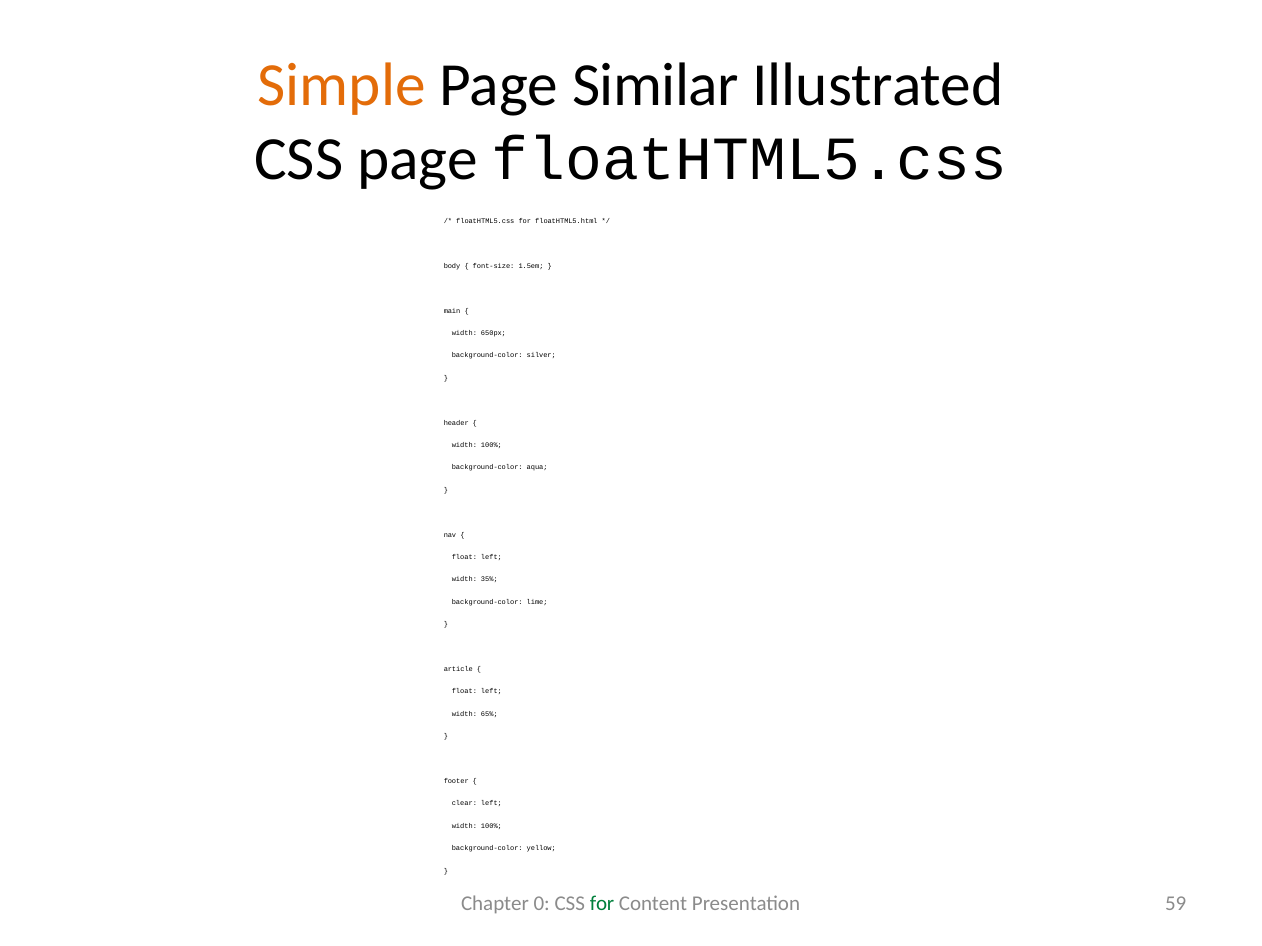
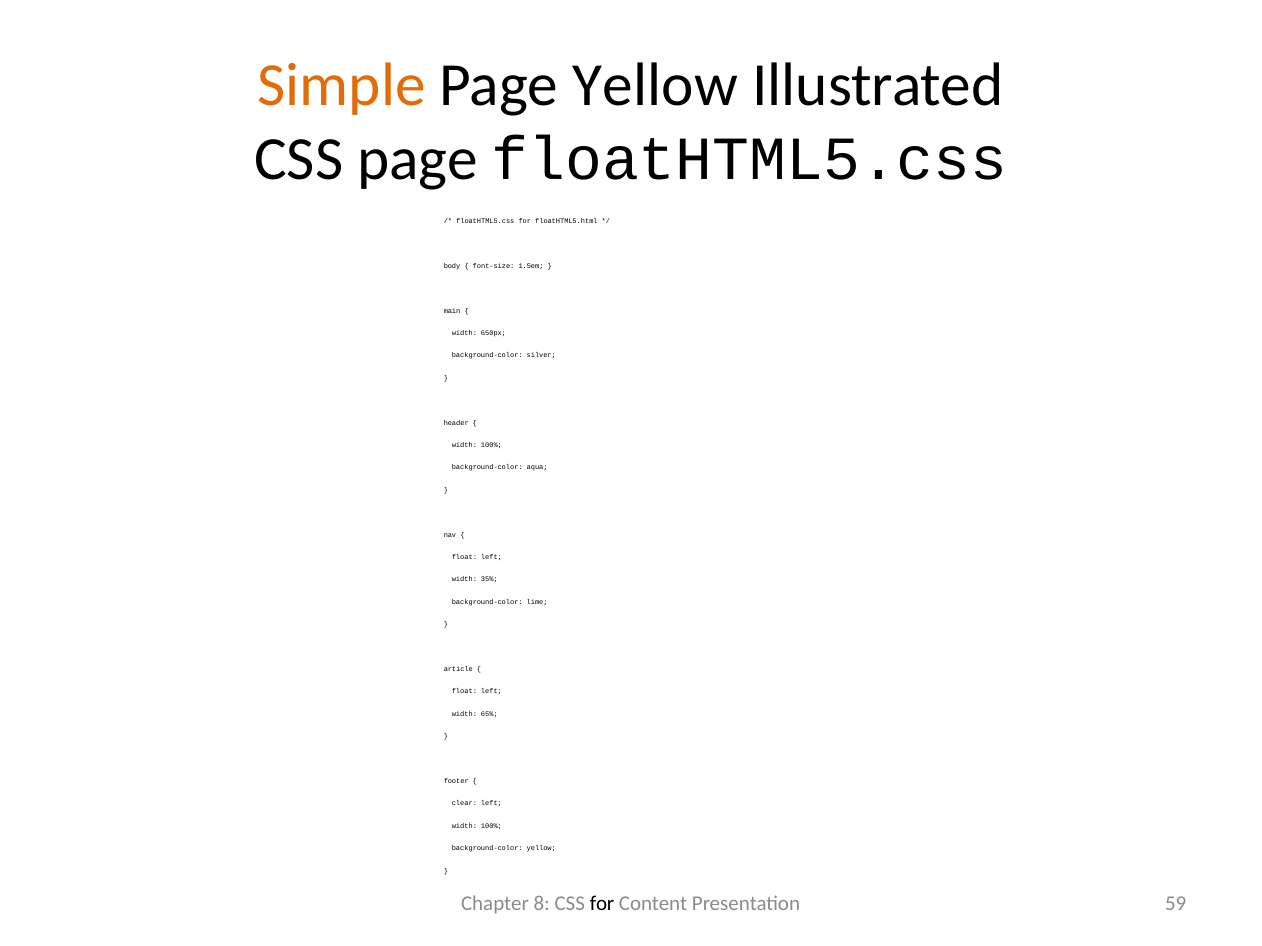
Page Similar: Similar -> Yellow
0: 0 -> 8
for at (602, 904) colour: green -> black
